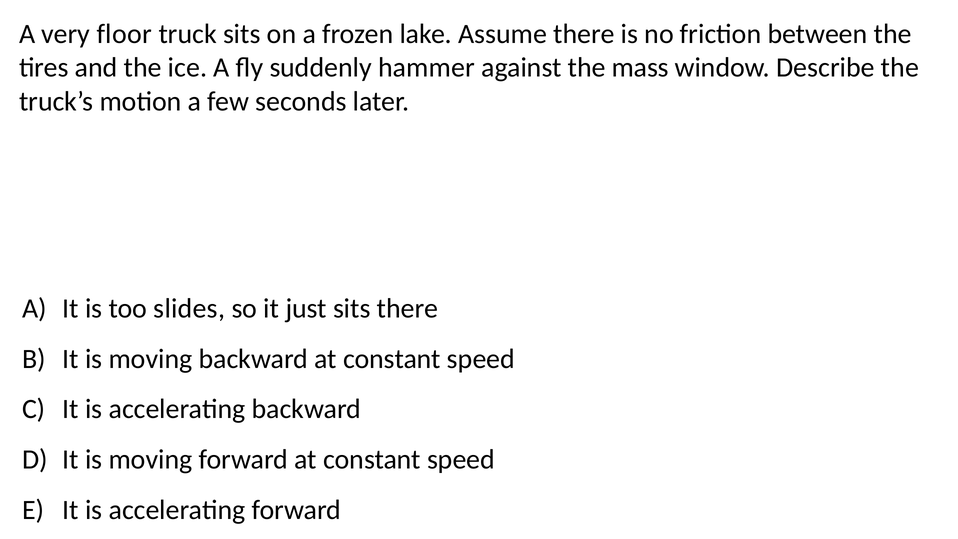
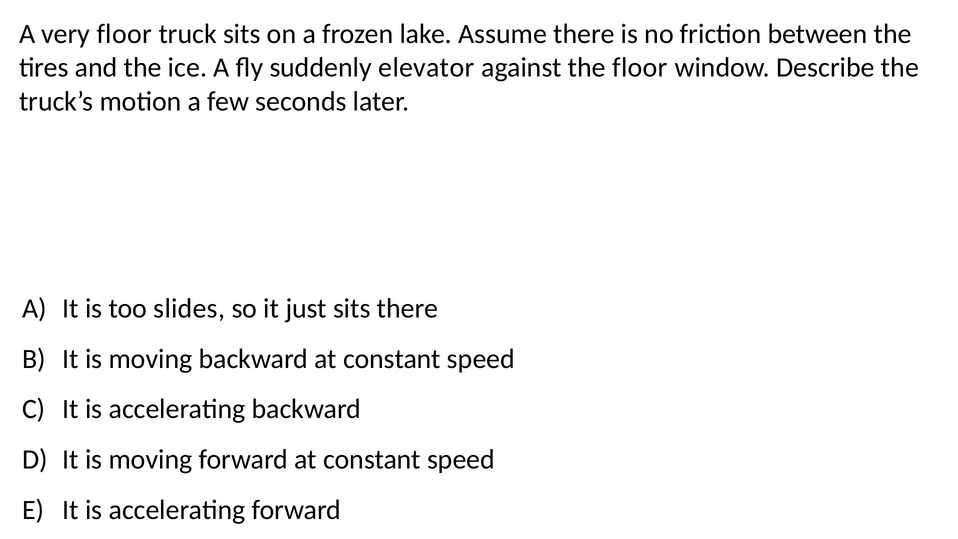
hammer: hammer -> elevator
the mass: mass -> floor
